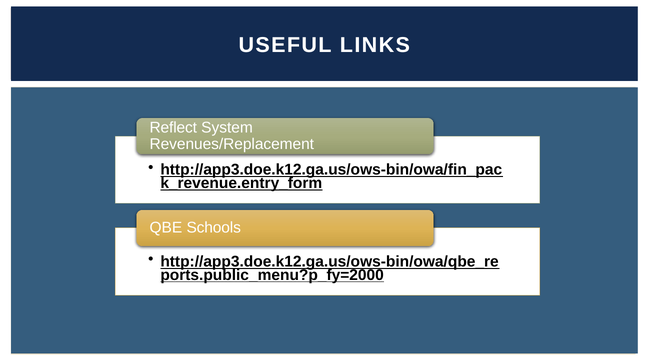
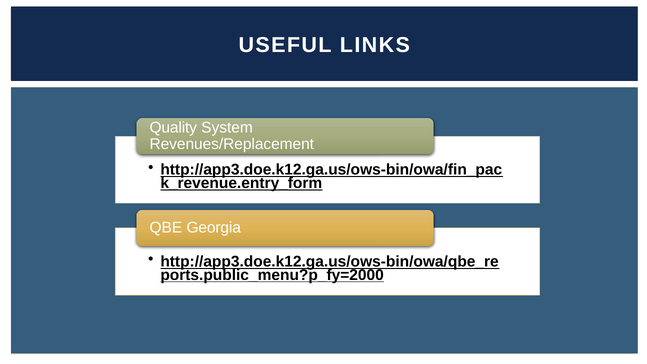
Reflect: Reflect -> Quality
Schools: Schools -> Georgia
